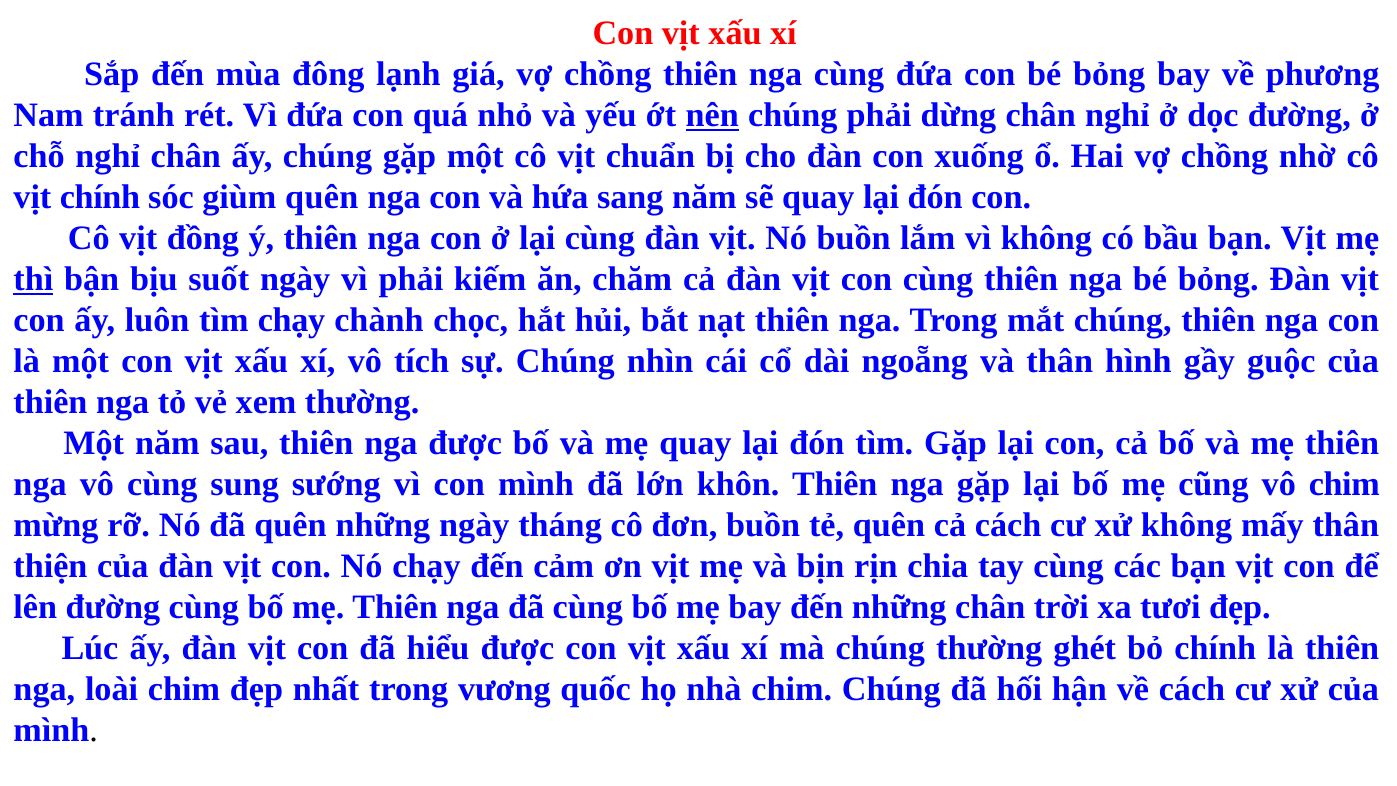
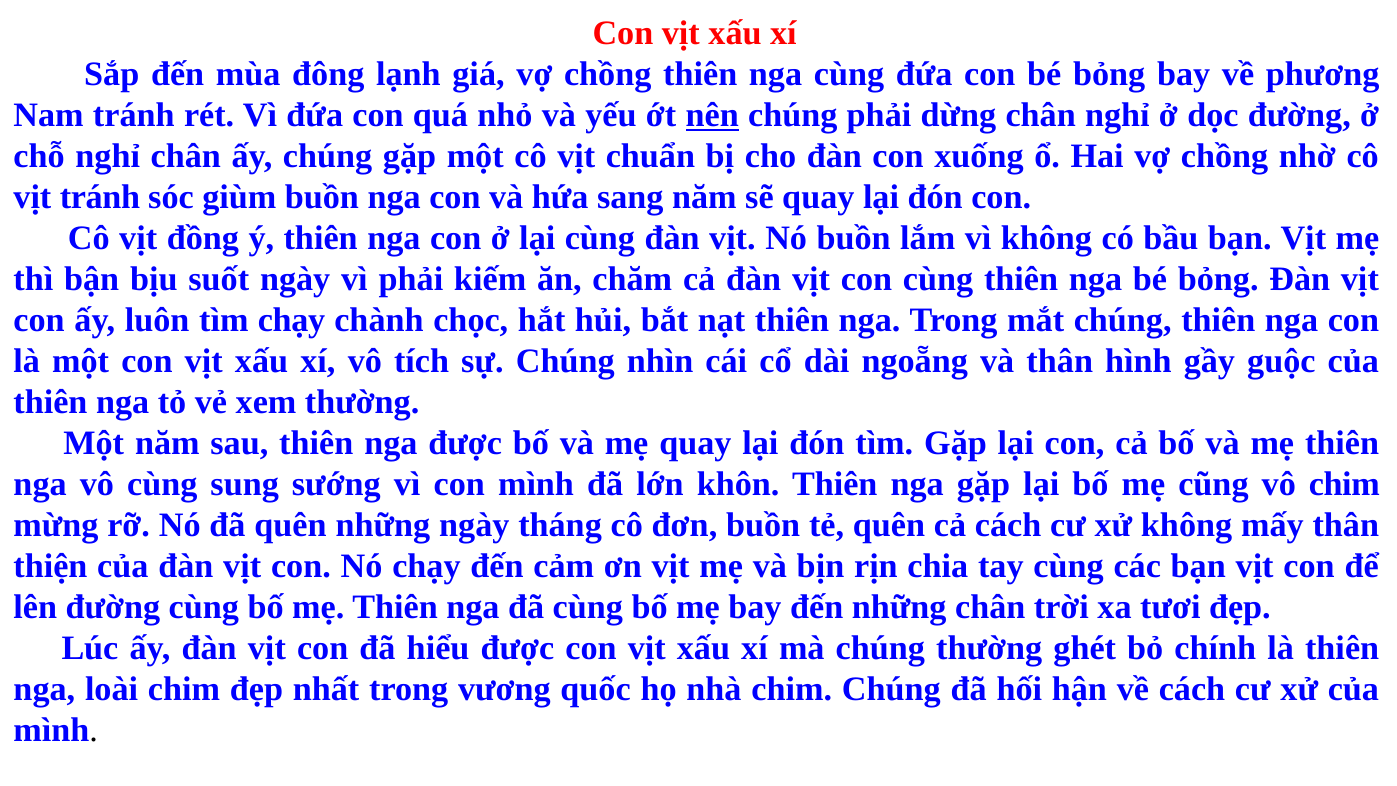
vịt chính: chính -> tránh
giùm quên: quên -> buồn
thì underline: present -> none
